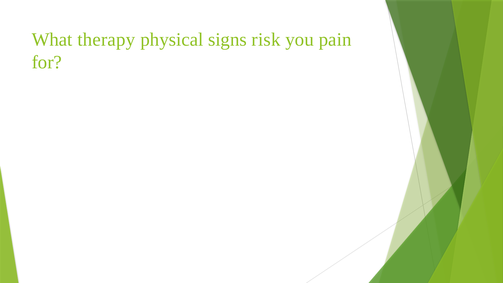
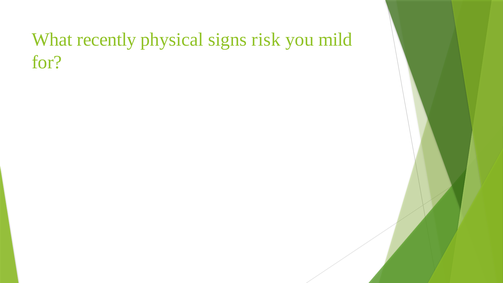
therapy: therapy -> recently
pain: pain -> mild
